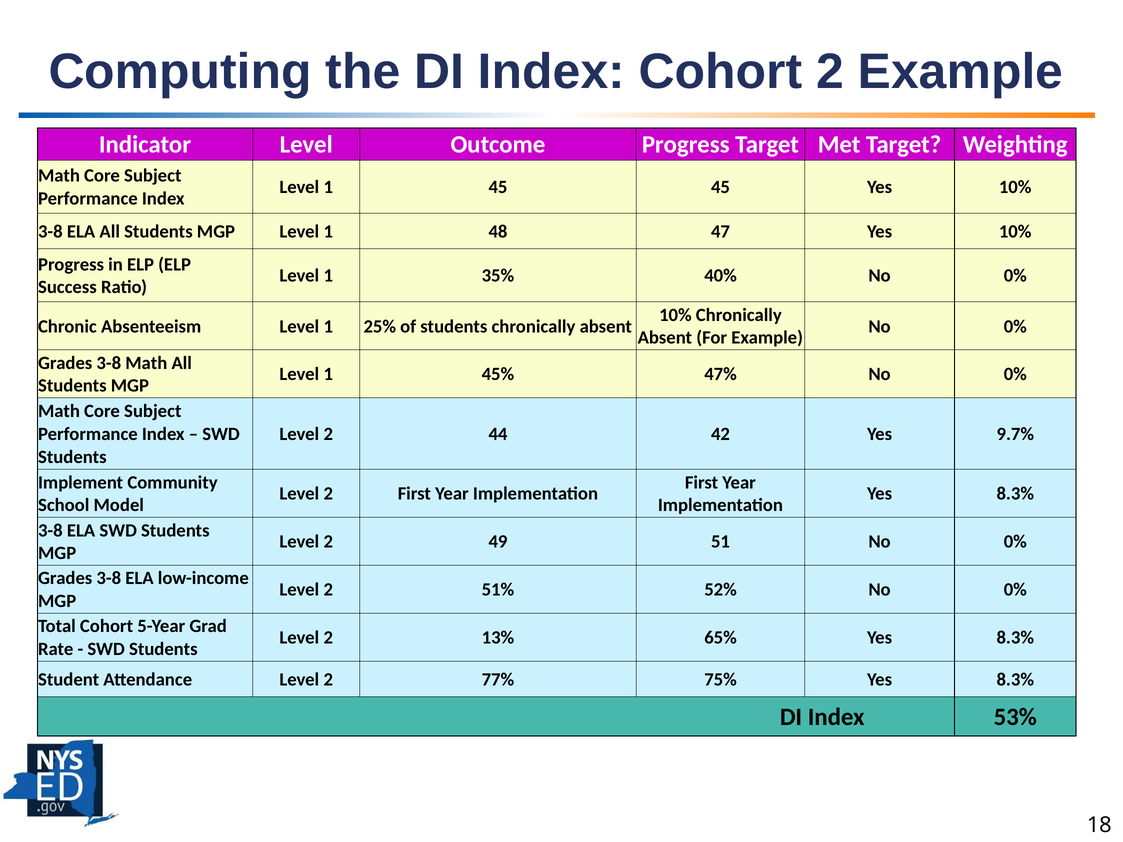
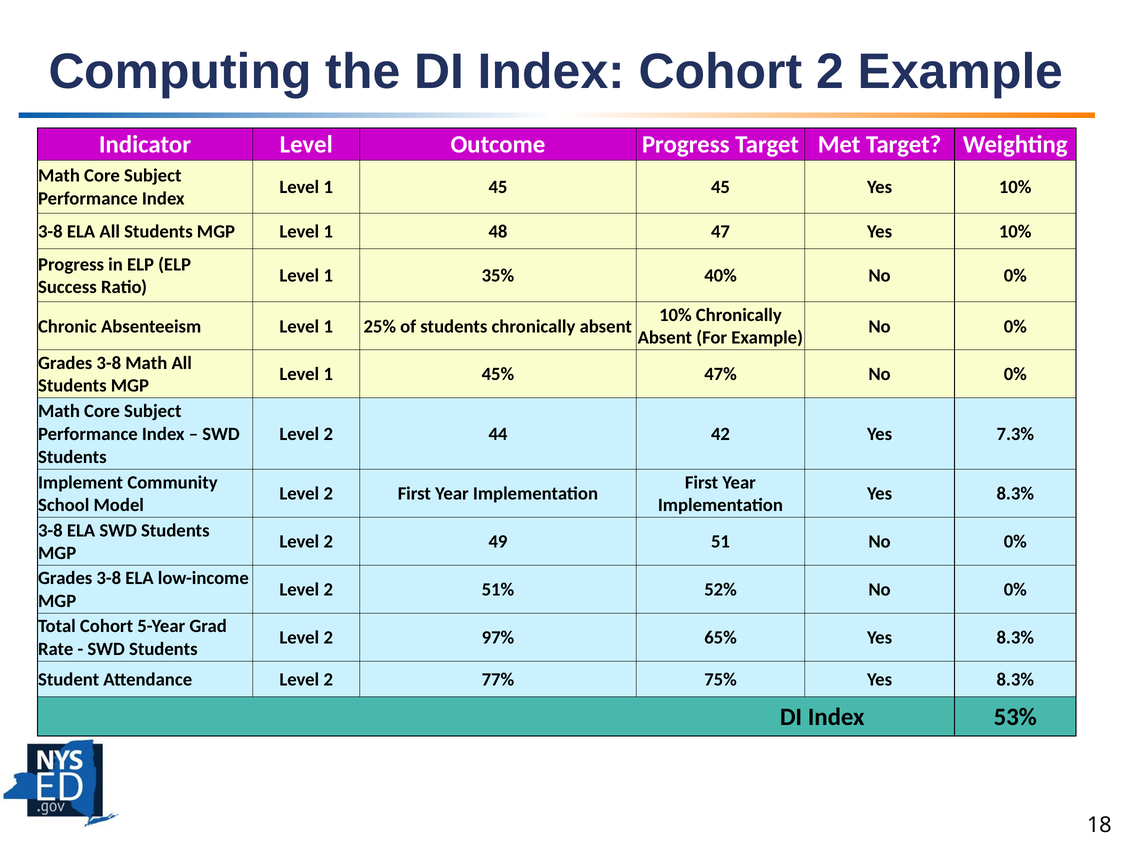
9.7%: 9.7% -> 7.3%
13%: 13% -> 97%
